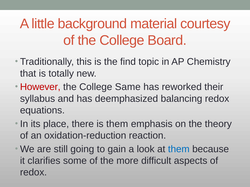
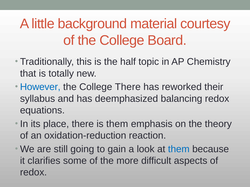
find: find -> half
However colour: red -> blue
College Same: Same -> There
